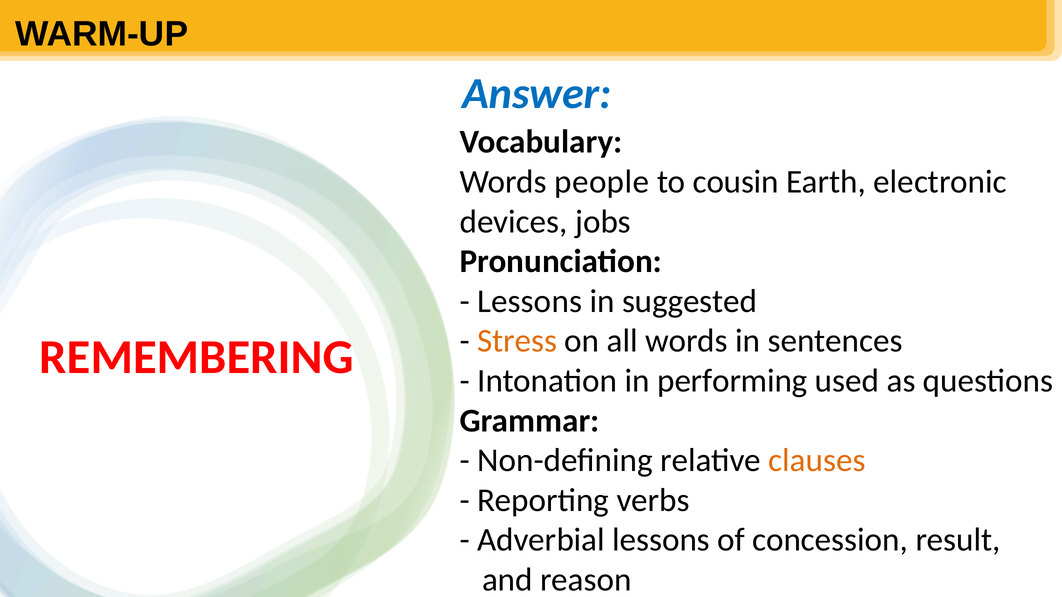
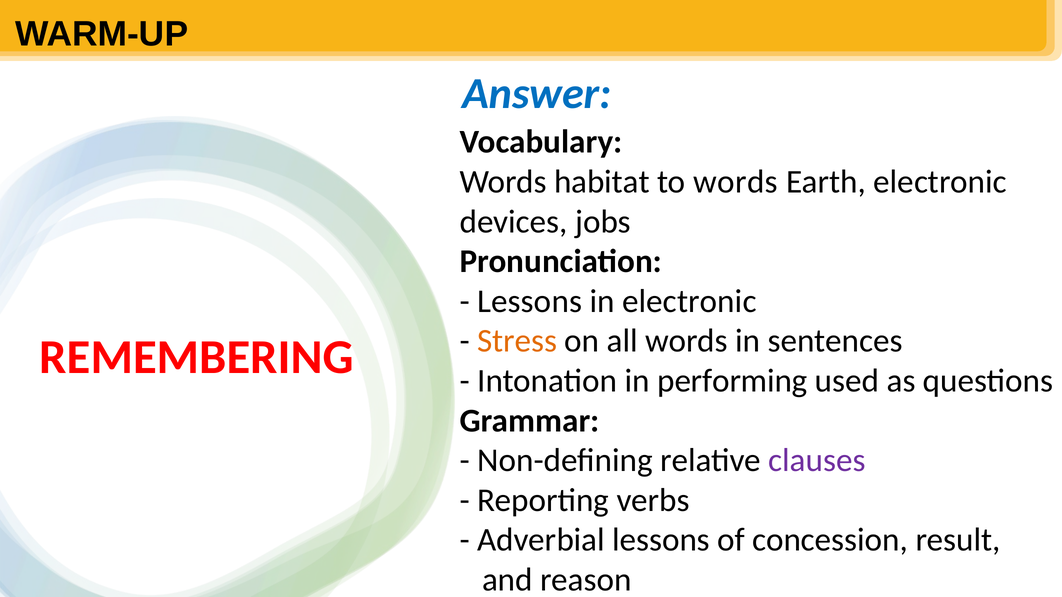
people: people -> habitat
to cousin: cousin -> words
in suggested: suggested -> electronic
clauses colour: orange -> purple
